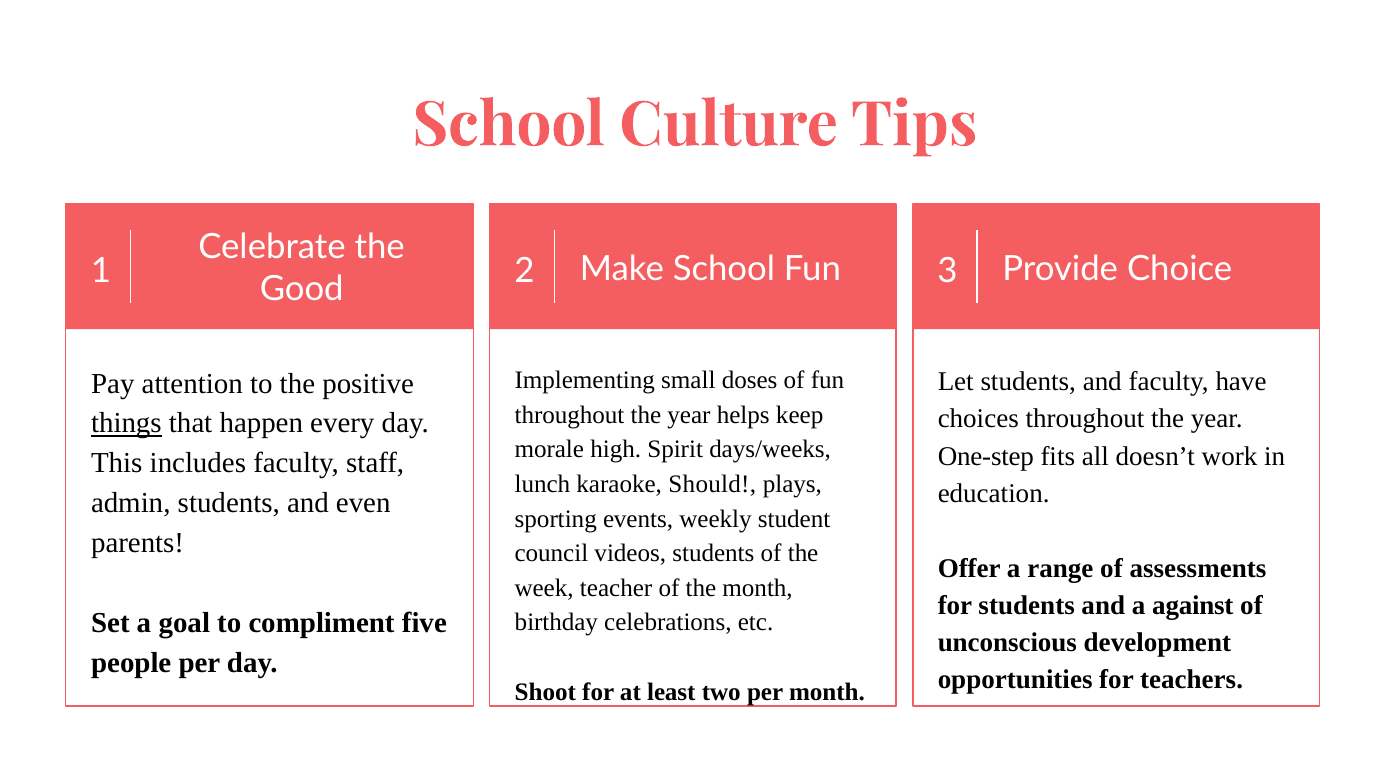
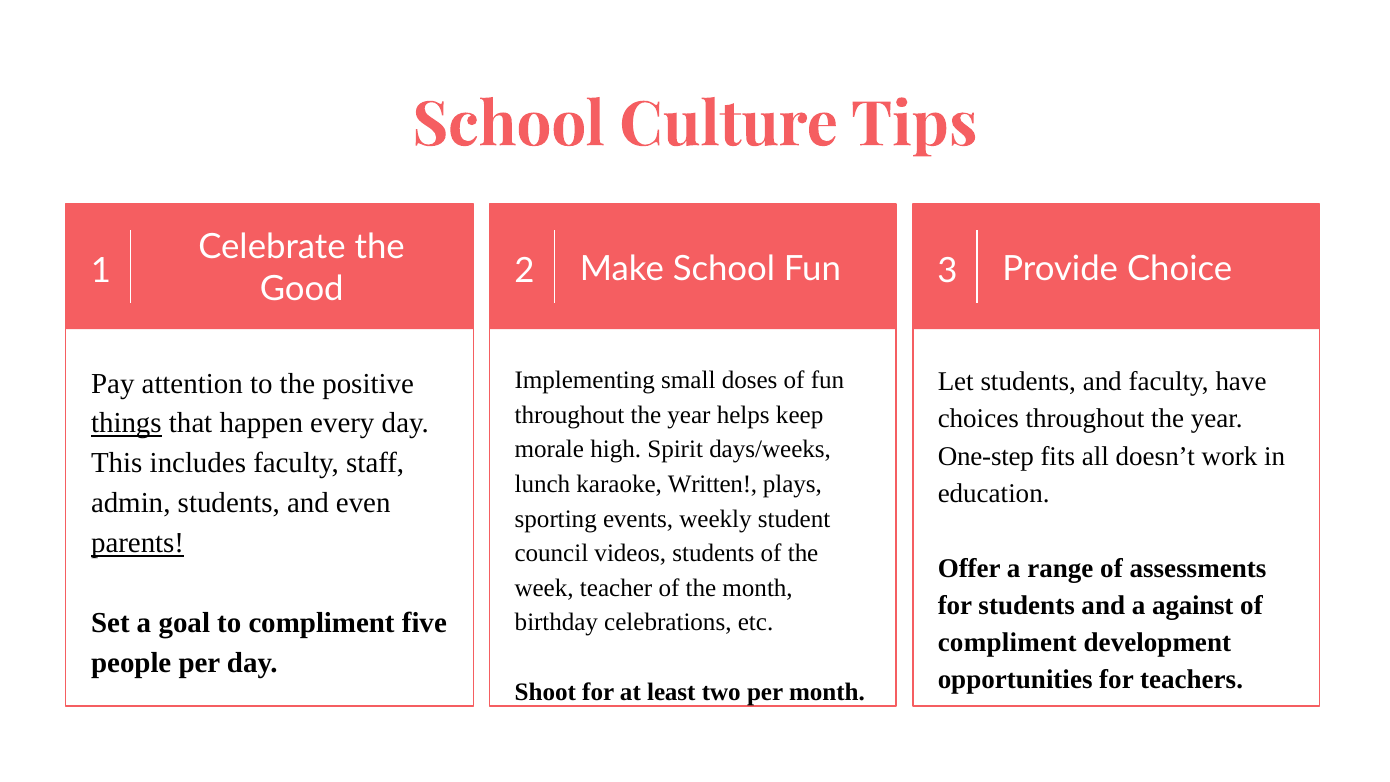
Should: Should -> Written
parents underline: none -> present
unconscious at (1007, 643): unconscious -> compliment
